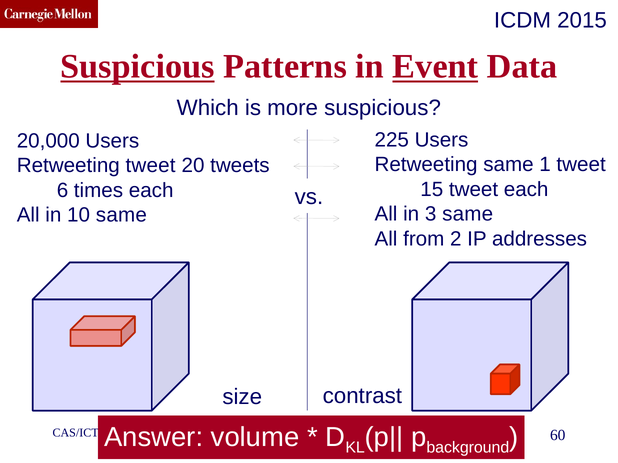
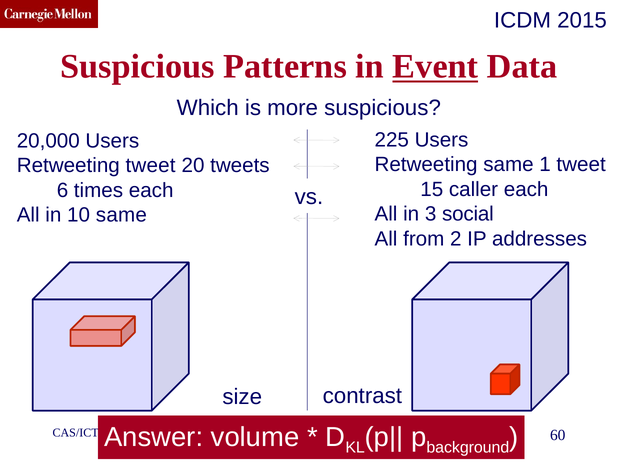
Suspicious at (137, 67) underline: present -> none
15 tweet: tweet -> caller
3 same: same -> social
